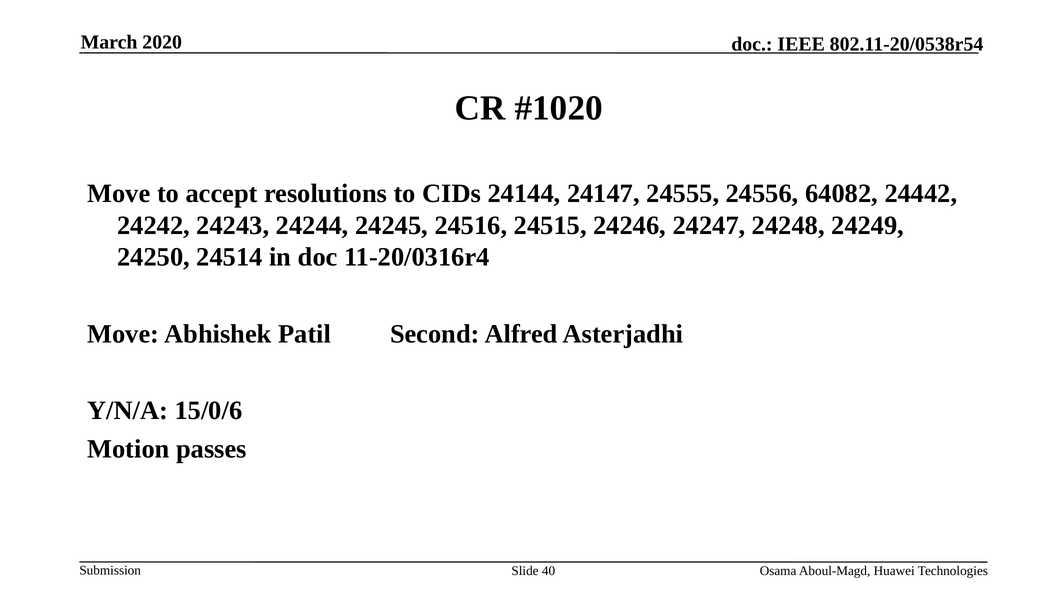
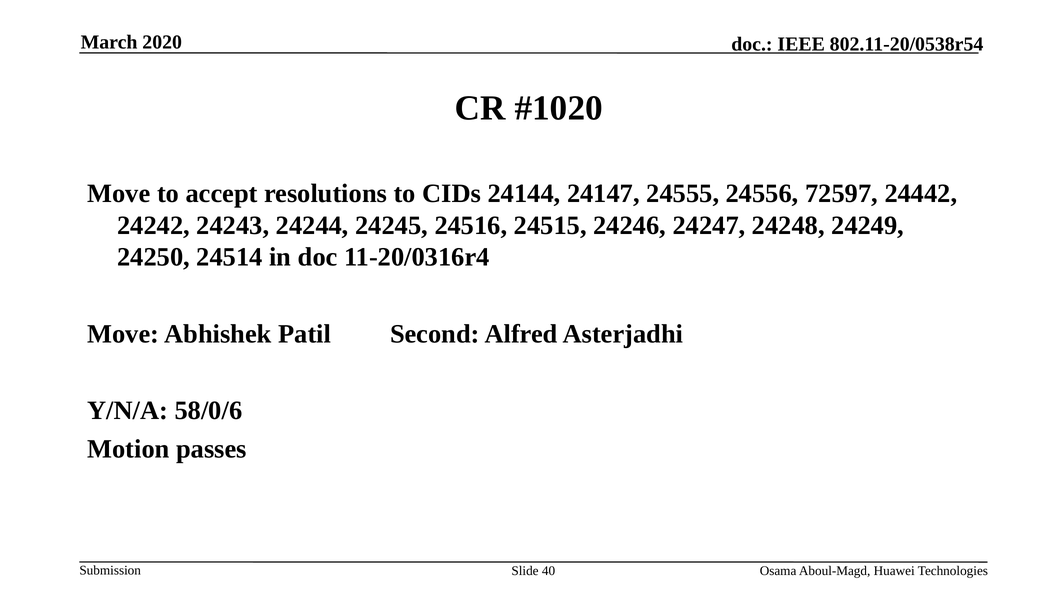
64082: 64082 -> 72597
15/0/6: 15/0/6 -> 58/0/6
